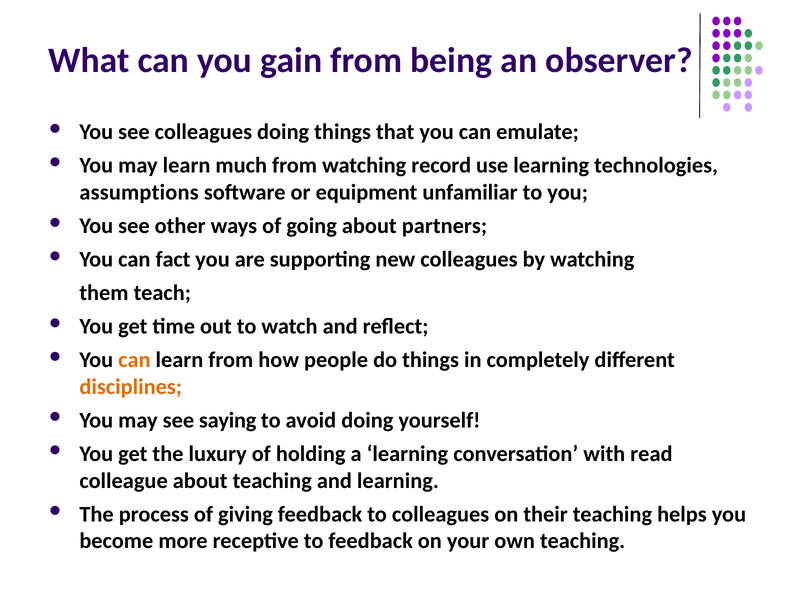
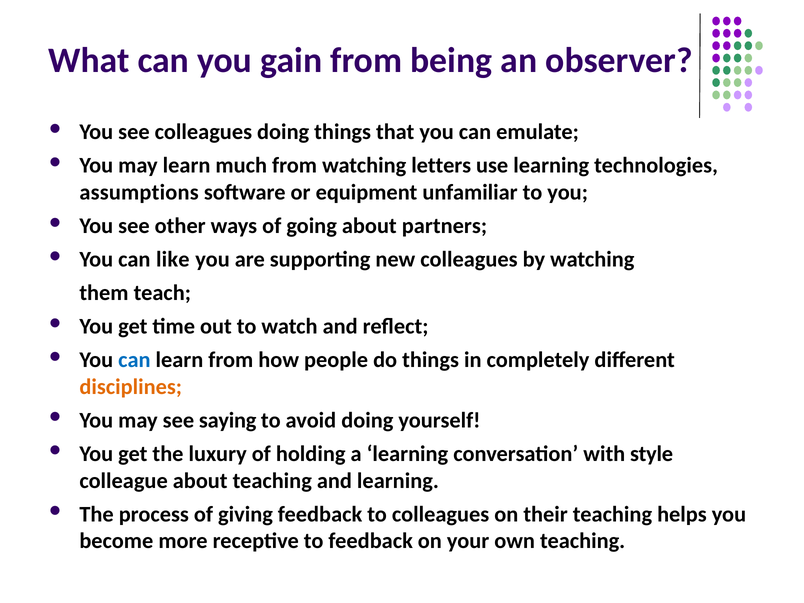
record: record -> letters
fact: fact -> like
can at (134, 360) colour: orange -> blue
read: read -> style
